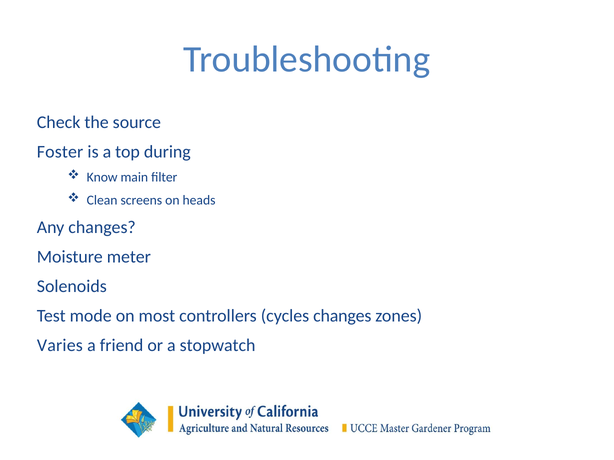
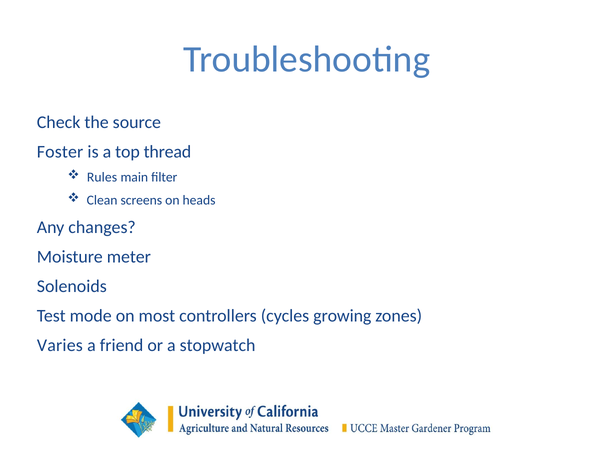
during: during -> thread
Know: Know -> Rules
cycles changes: changes -> growing
